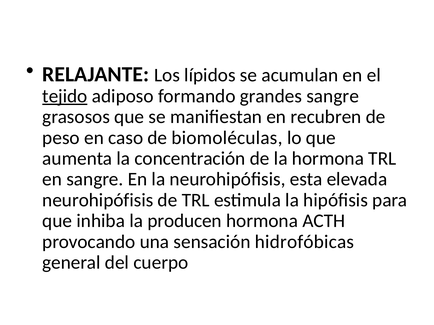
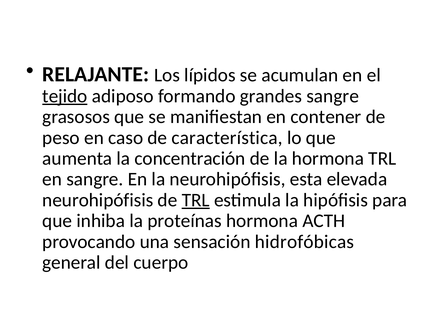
recubren: recubren -> contener
biomoléculas: biomoléculas -> característica
TRL at (196, 200) underline: none -> present
producen: producen -> proteínas
